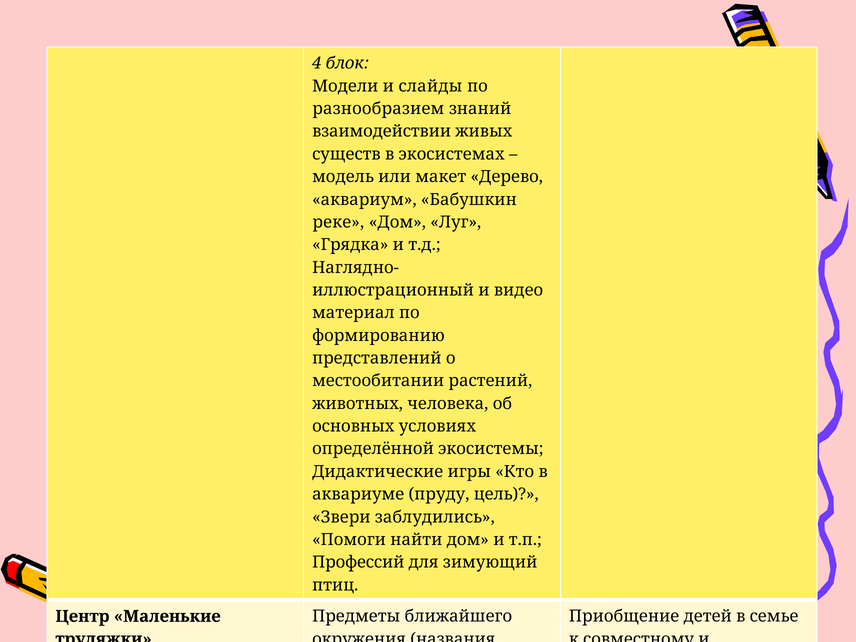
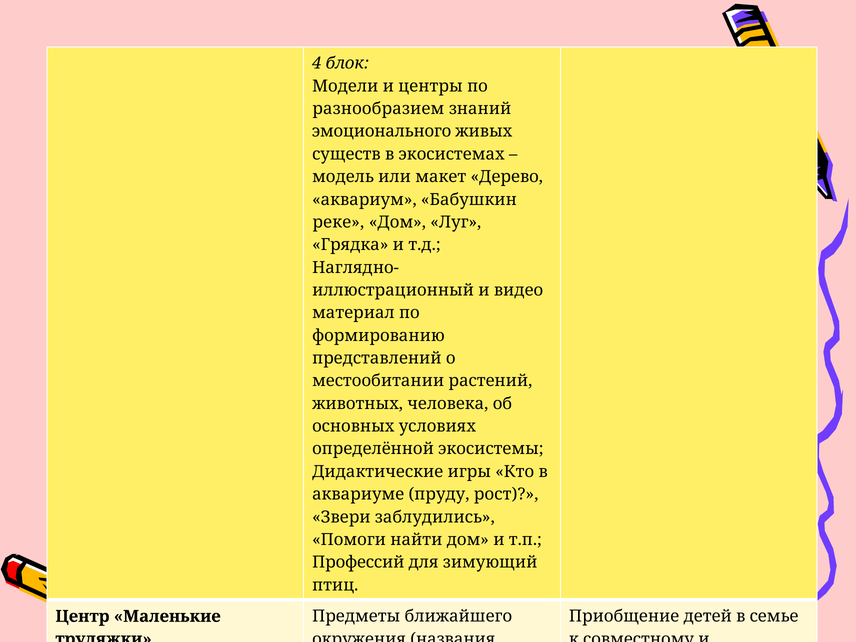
слайды: слайды -> центры
взаимодействии: взаимодействии -> эмоционального
цель: цель -> рост
